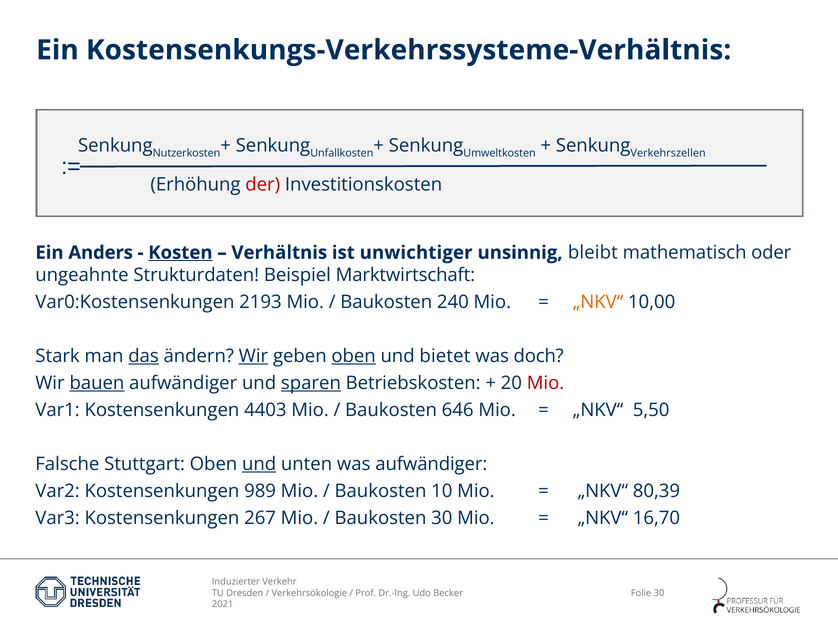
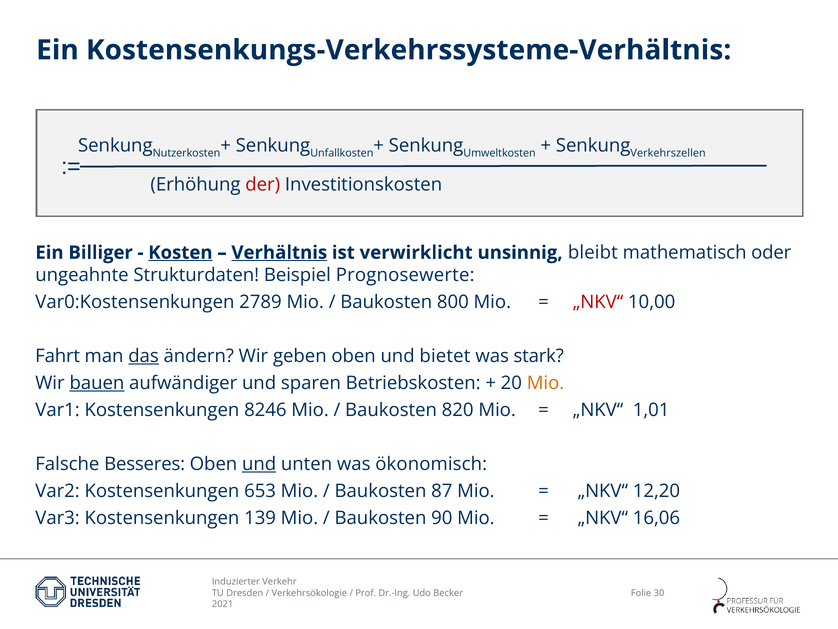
Anders: Anders -> Billiger
Verhältnis underline: none -> present
unwichtiger: unwichtiger -> verwirklicht
Marktwirtschaft: Marktwirtschaft -> Prognosewerte
2193: 2193 -> 2789
240: 240 -> 800
„NKV“ at (598, 302) colour: orange -> red
Stark: Stark -> Fahrt
Wir at (253, 356) underline: present -> none
oben at (354, 356) underline: present -> none
doch: doch -> stark
sparen underline: present -> none
Mio at (545, 383) colour: red -> orange
4403: 4403 -> 8246
646: 646 -> 820
5,50: 5,50 -> 1,01
Stuttgart: Stuttgart -> Besseres
was aufwändiger: aufwändiger -> ökonomisch
989: 989 -> 653
10: 10 -> 87
80,39: 80,39 -> 12,20
267: 267 -> 139
Baukosten 30: 30 -> 90
16,70: 16,70 -> 16,06
